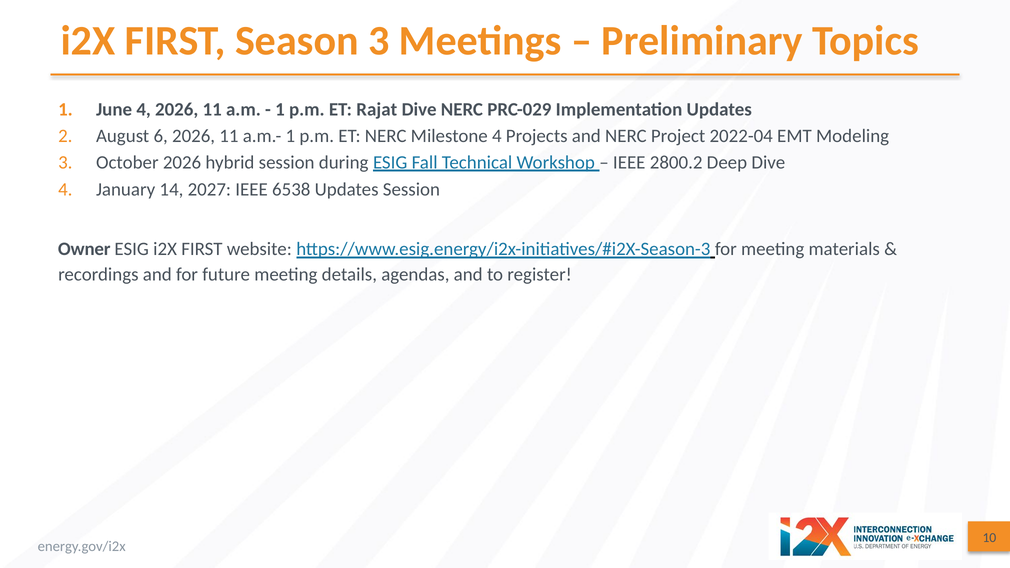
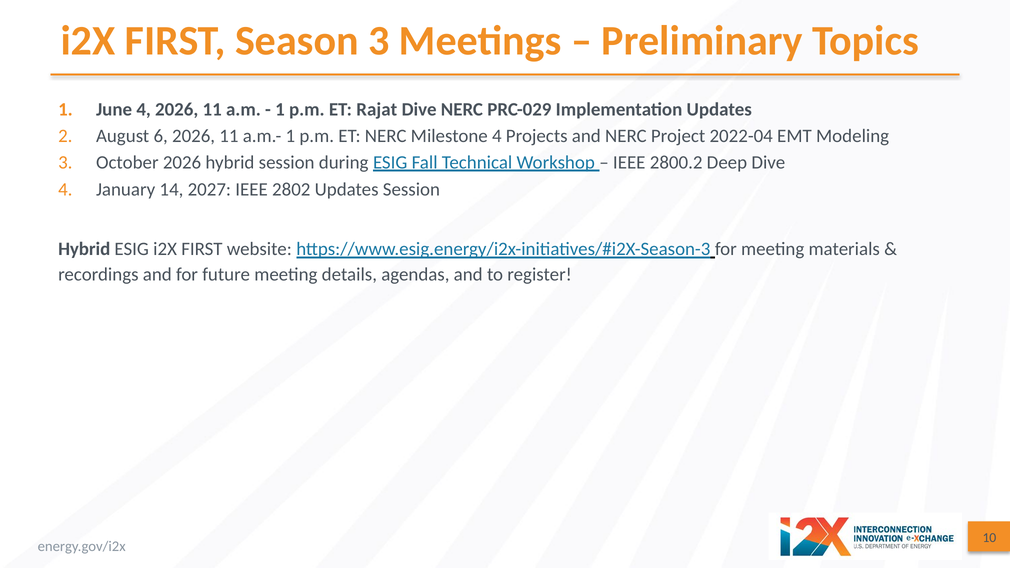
6538: 6538 -> 2802
Owner at (84, 249): Owner -> Hybrid
